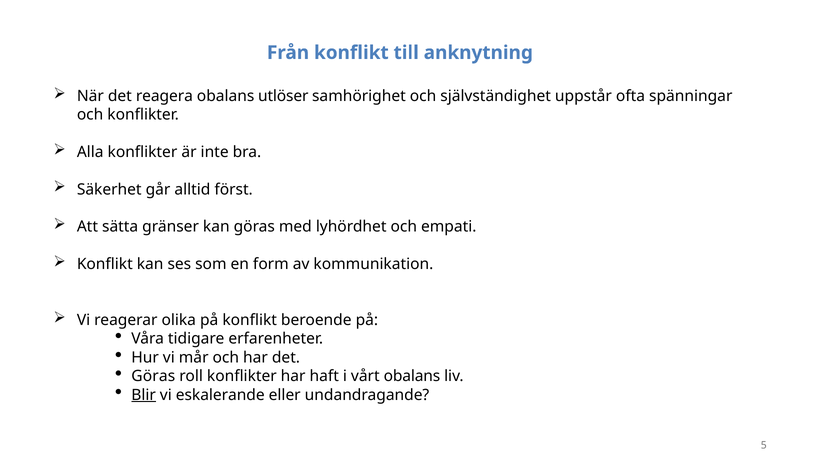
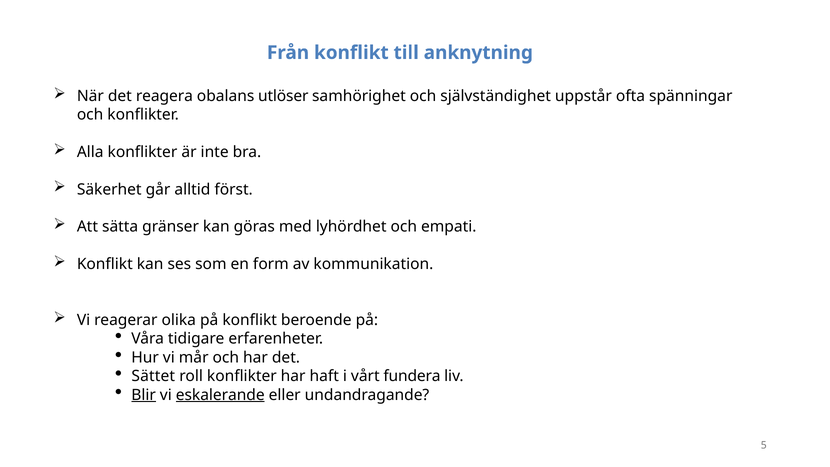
Göras at (153, 376): Göras -> Sättet
vårt obalans: obalans -> fundera
eskalerande underline: none -> present
